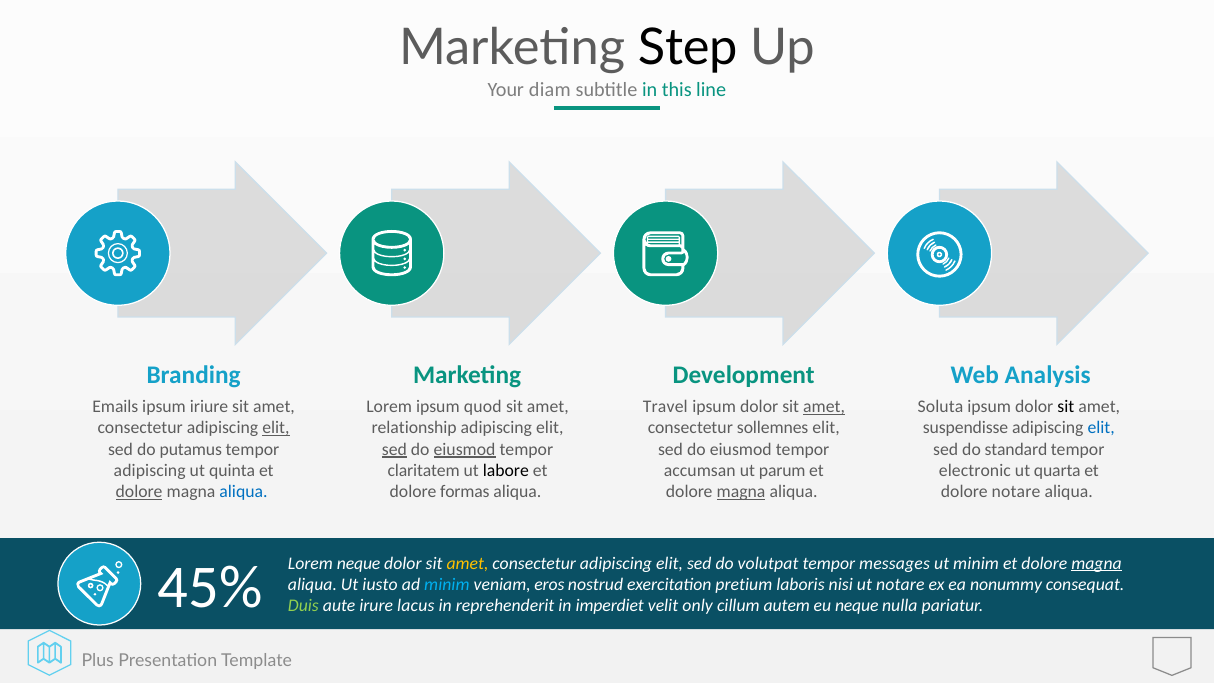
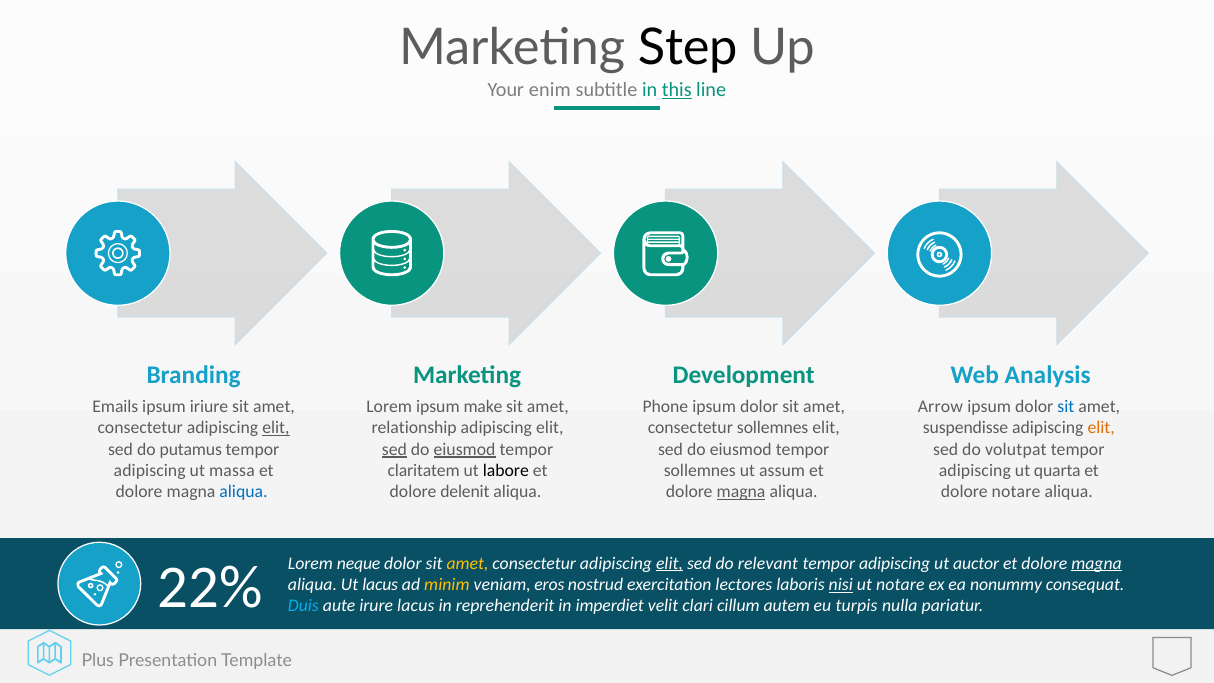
diam: diam -> enim
this underline: none -> present
quod: quod -> make
Travel: Travel -> Phone
amet at (824, 407) underline: present -> none
Soluta: Soluta -> Arrow
sit at (1066, 407) colour: black -> blue
elit at (1101, 428) colour: blue -> orange
standard: standard -> volutpat
quinta: quinta -> massa
accumsan at (700, 471): accumsan -> sollemnes
parum: parum -> assum
electronic at (975, 471): electronic -> adipiscing
dolore at (139, 492) underline: present -> none
formas: formas -> delenit
elit at (669, 563) underline: none -> present
volutpat: volutpat -> relevant
messages at (895, 563): messages -> adipiscing
ut minim: minim -> auctor
45%: 45% -> 22%
Ut iusto: iusto -> lacus
minim at (447, 584) colour: light blue -> yellow
pretium: pretium -> lectores
nisi underline: none -> present
Duis colour: light green -> light blue
only: only -> clari
eu neque: neque -> turpis
